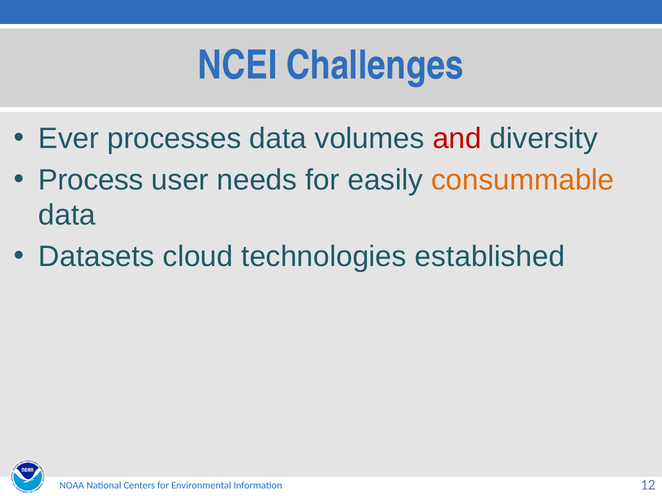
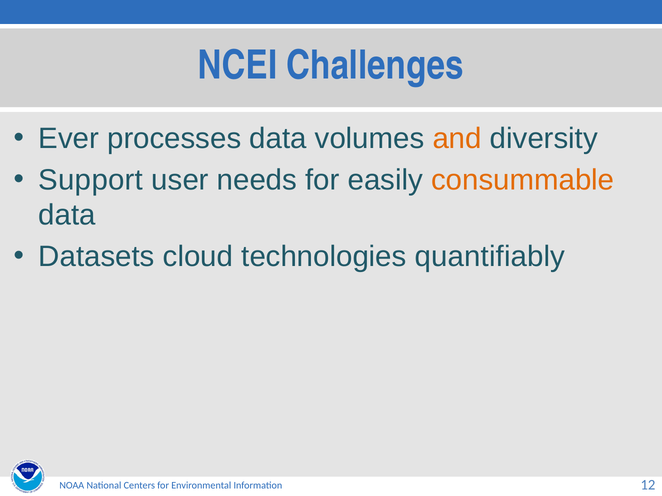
and colour: red -> orange
Process: Process -> Support
established: established -> quantifiably
